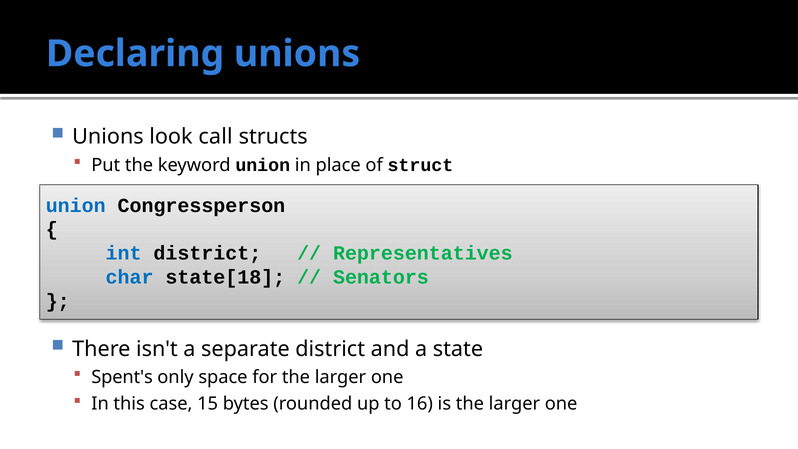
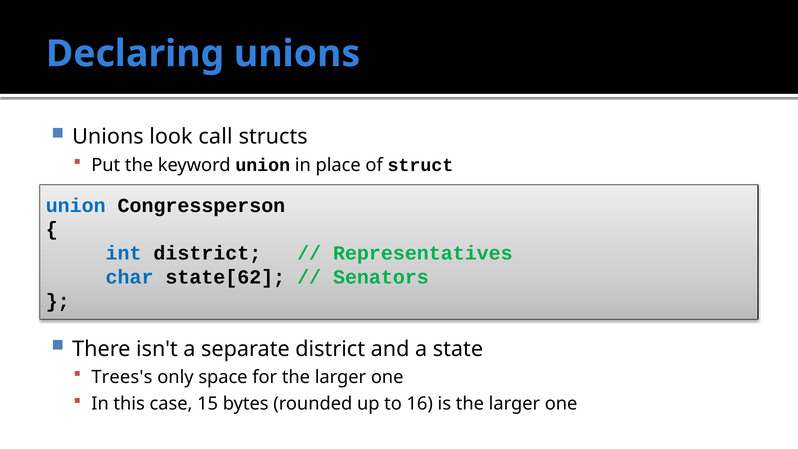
state[18: state[18 -> state[62
Spent's: Spent's -> Trees's
